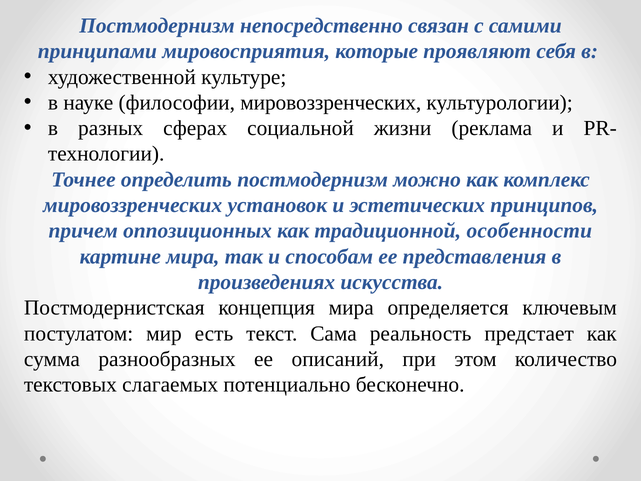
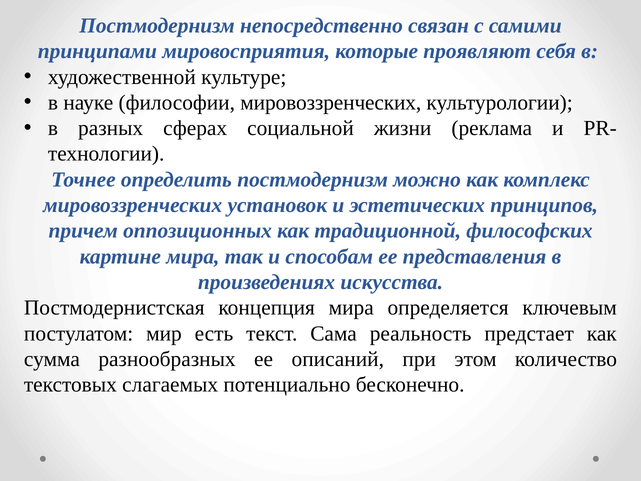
особенности: особенности -> философских
